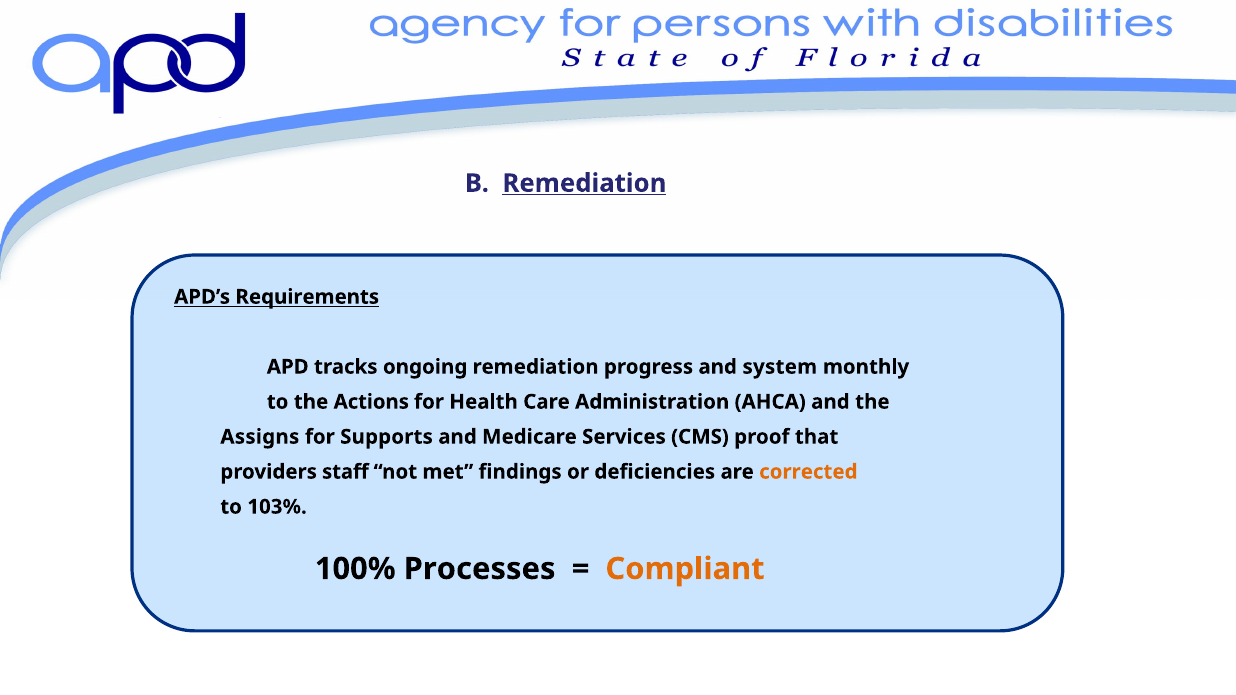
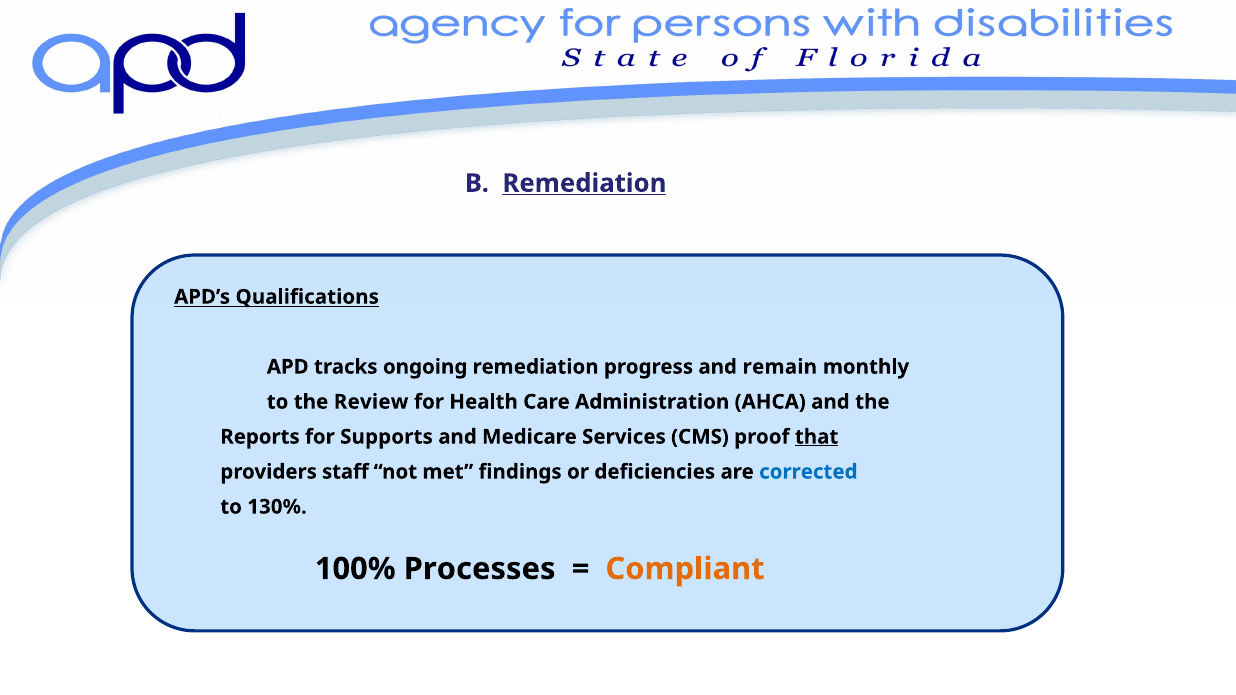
Requirements: Requirements -> Qualifications
system: system -> remain
Actions: Actions -> Review
Assigns: Assigns -> Reports
that underline: none -> present
corrected colour: orange -> blue
103%: 103% -> 130%
